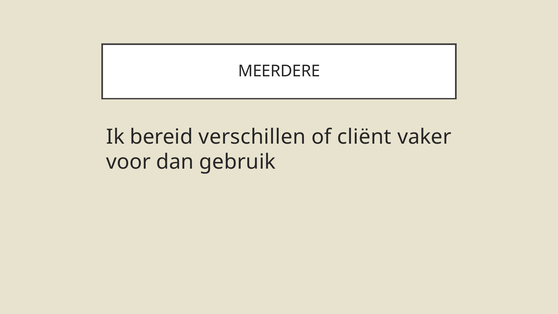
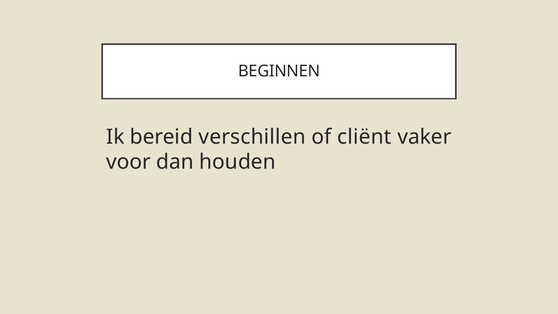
MEERDERE: MEERDERE -> BEGINNEN
gebruik: gebruik -> houden
